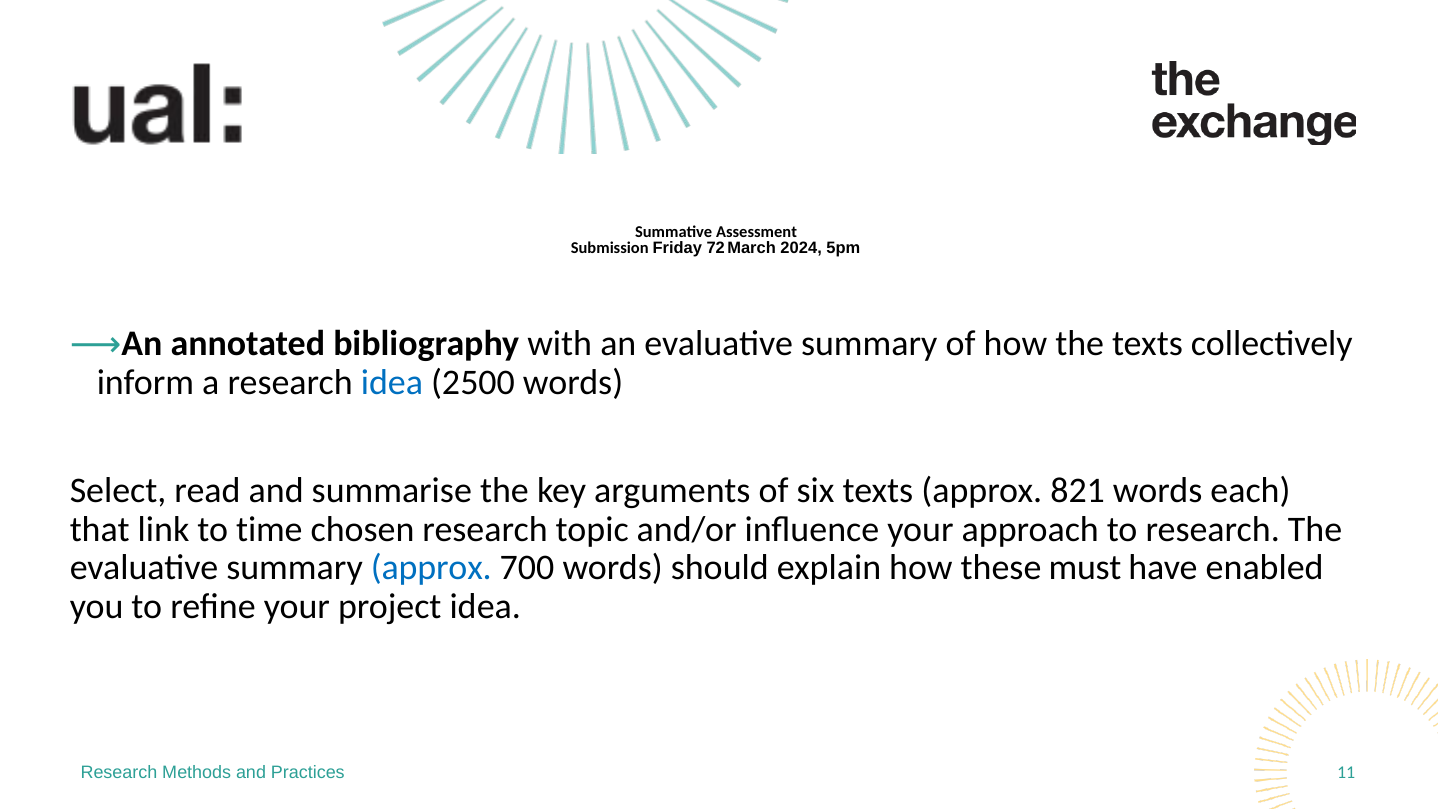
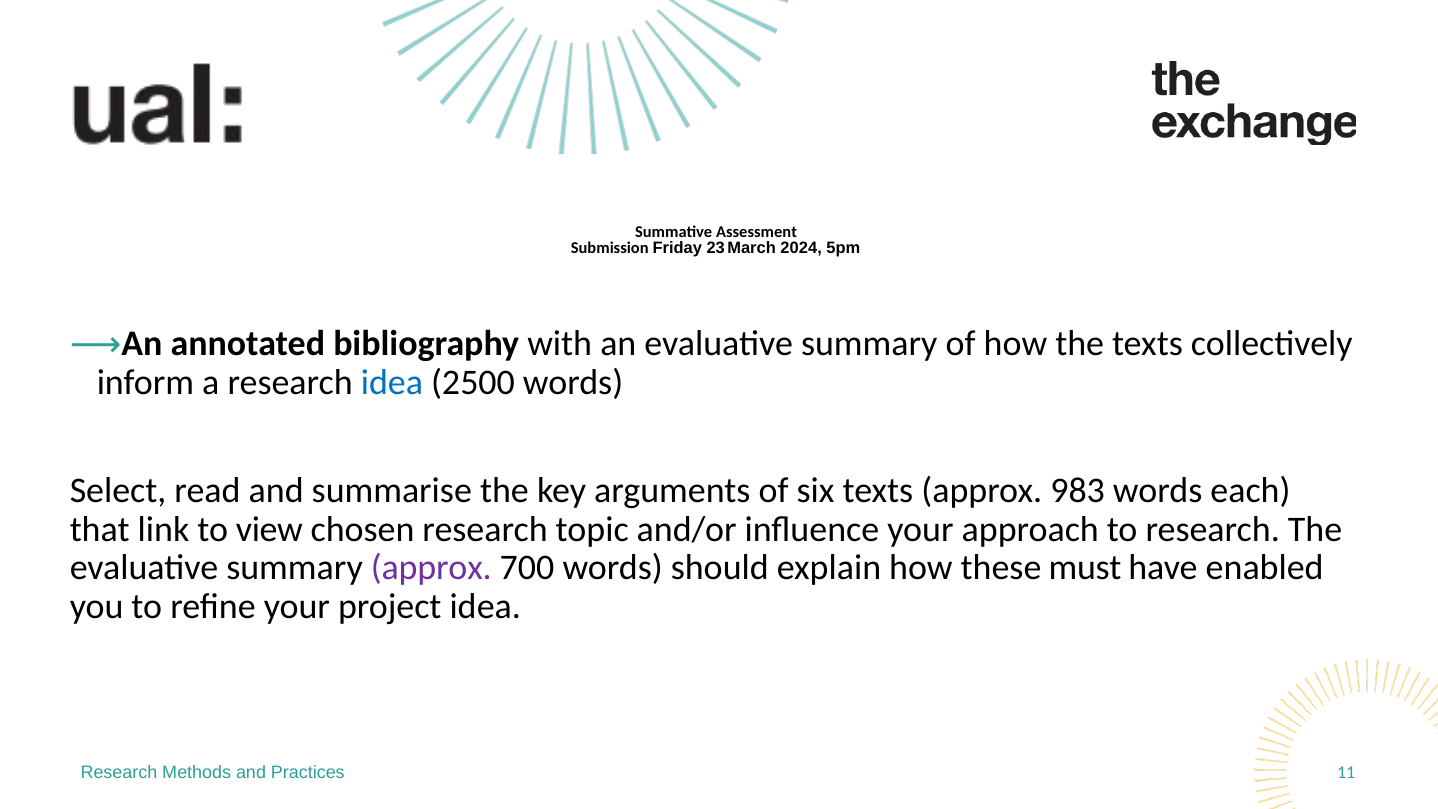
72: 72 -> 23
821: 821 -> 983
time: time -> view
approx at (431, 568) colour: blue -> purple
